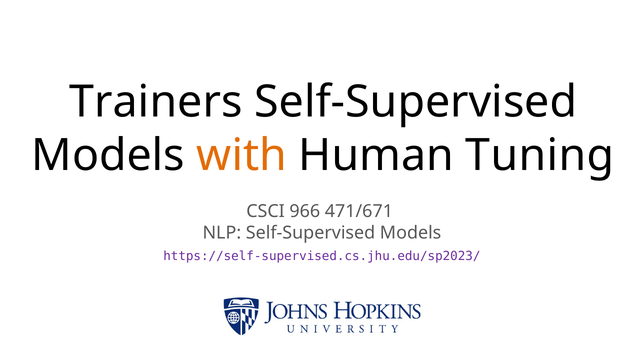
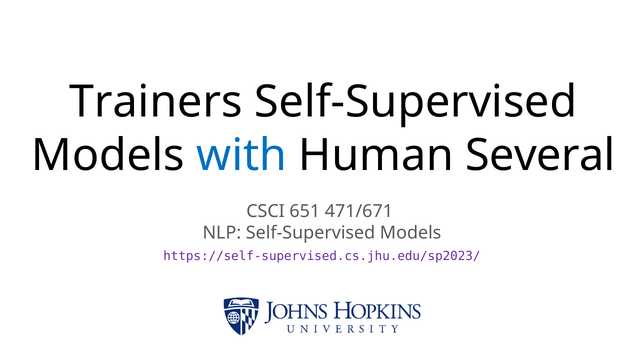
with colour: orange -> blue
Tuning: Tuning -> Several
966: 966 -> 651
